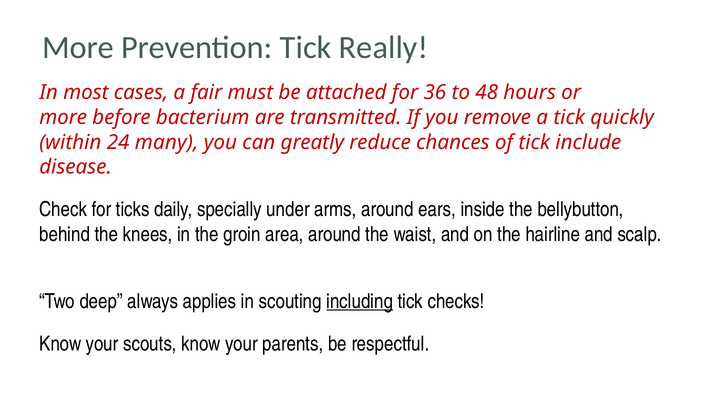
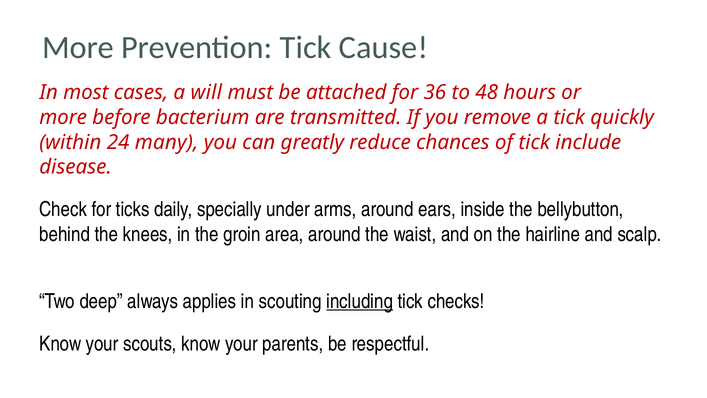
Really: Really -> Cause
fair: fair -> will
